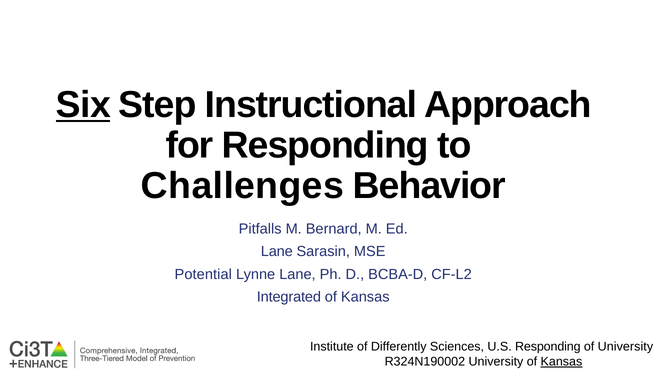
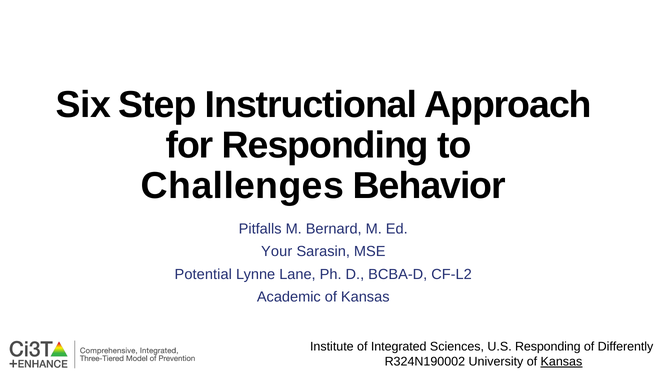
Six underline: present -> none
Lane at (277, 251): Lane -> Your
Integrated: Integrated -> Academic
Differently: Differently -> Integrated
of University: University -> Differently
